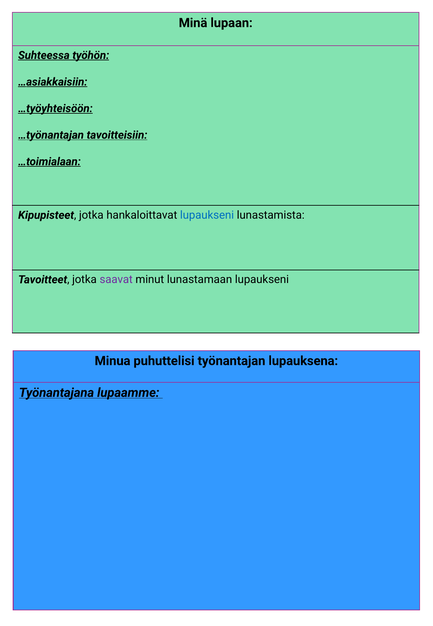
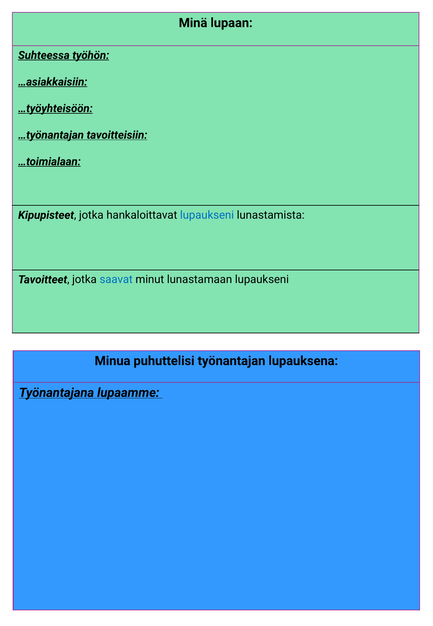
saavat colour: purple -> blue
